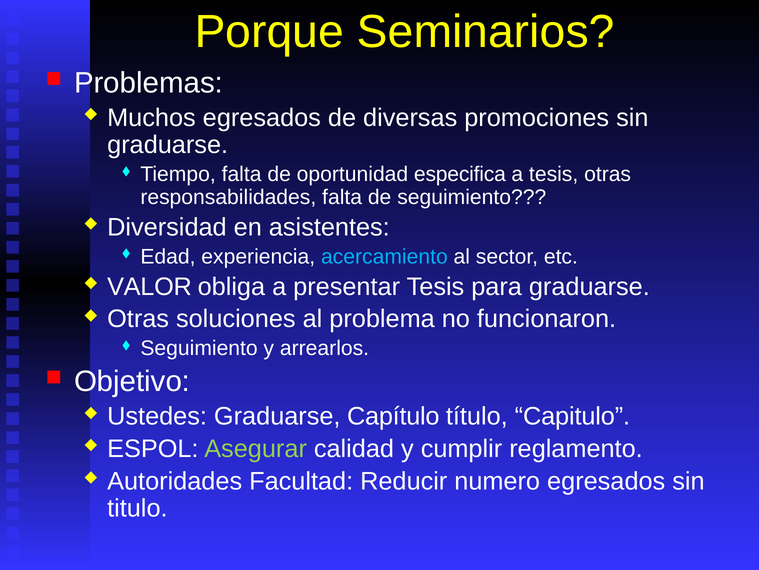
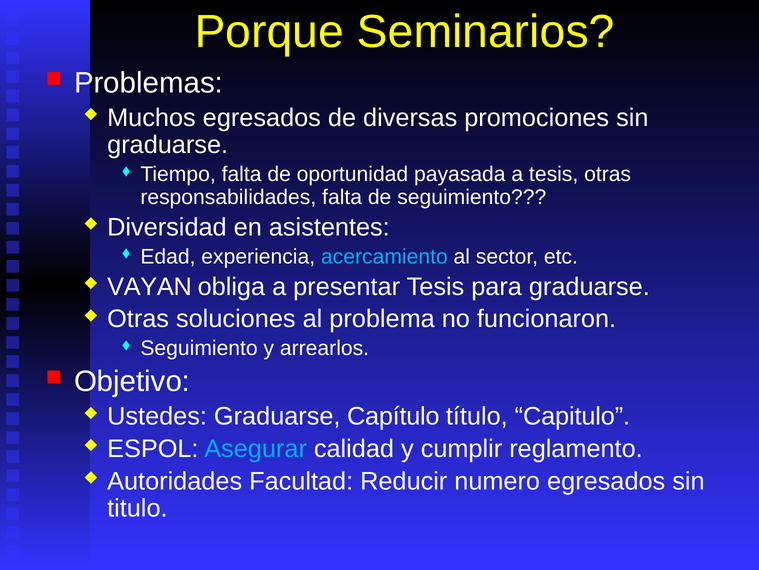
especifica: especifica -> payasada
VALOR: VALOR -> VAYAN
Asegurar colour: light green -> light blue
